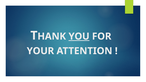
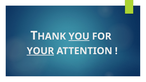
YOUR underline: none -> present
